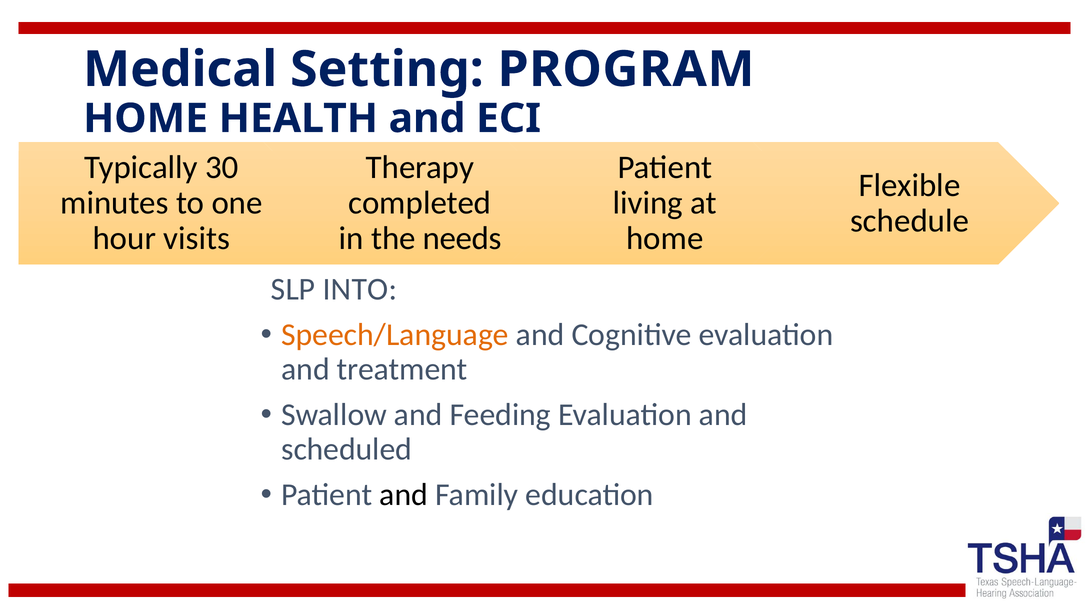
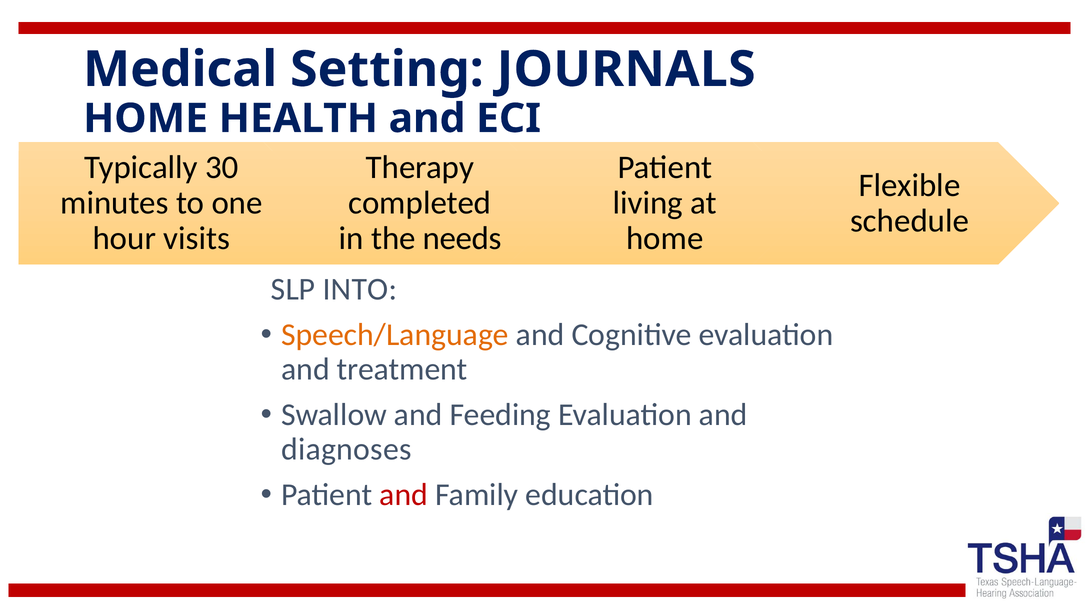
PROGRAM: PROGRAM -> JOURNALS
scheduled: scheduled -> diagnoses
and at (404, 495) colour: black -> red
